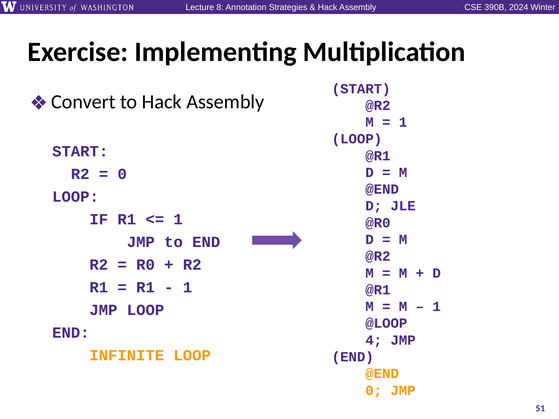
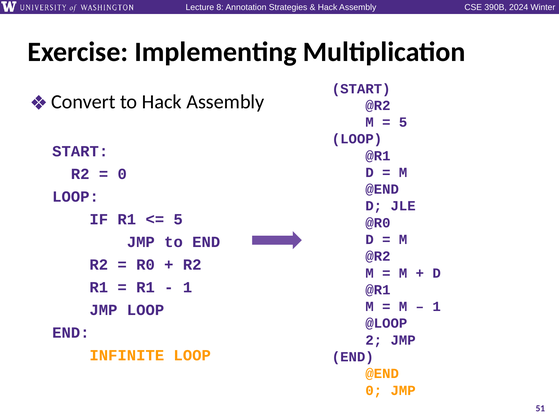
1 at (403, 122): 1 -> 5
1 at (178, 220): 1 -> 5
4: 4 -> 2
